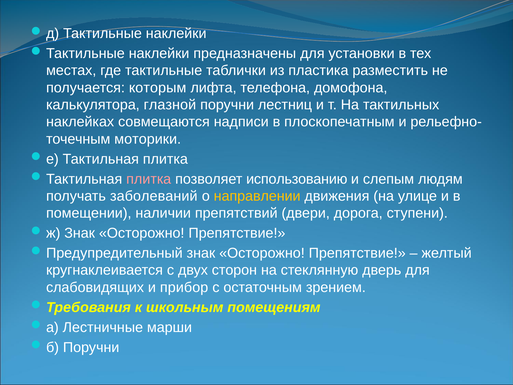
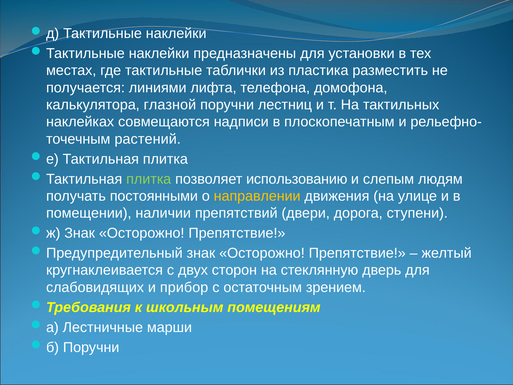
которым: которым -> линиями
моторики: моторики -> растений
плитка at (149, 179) colour: pink -> light green
заболеваний: заболеваний -> постоянными
